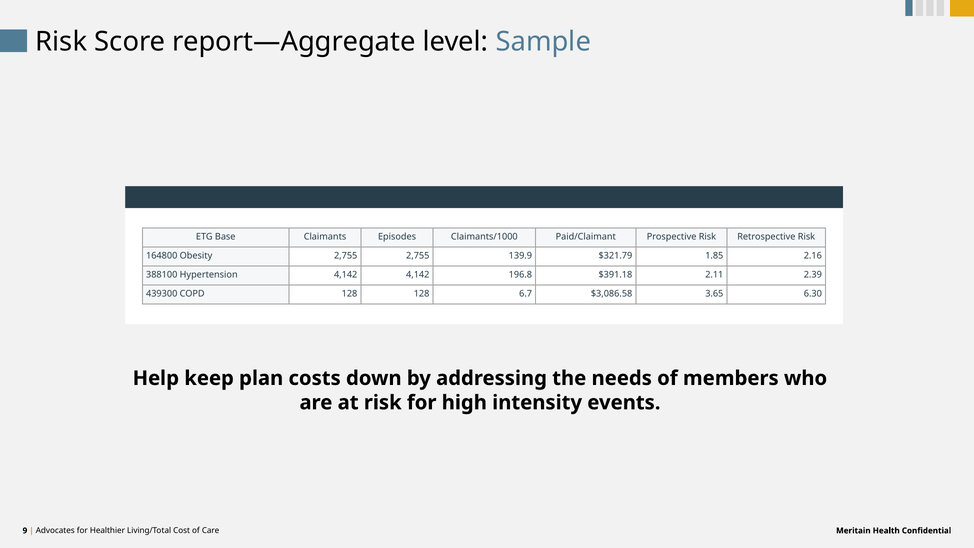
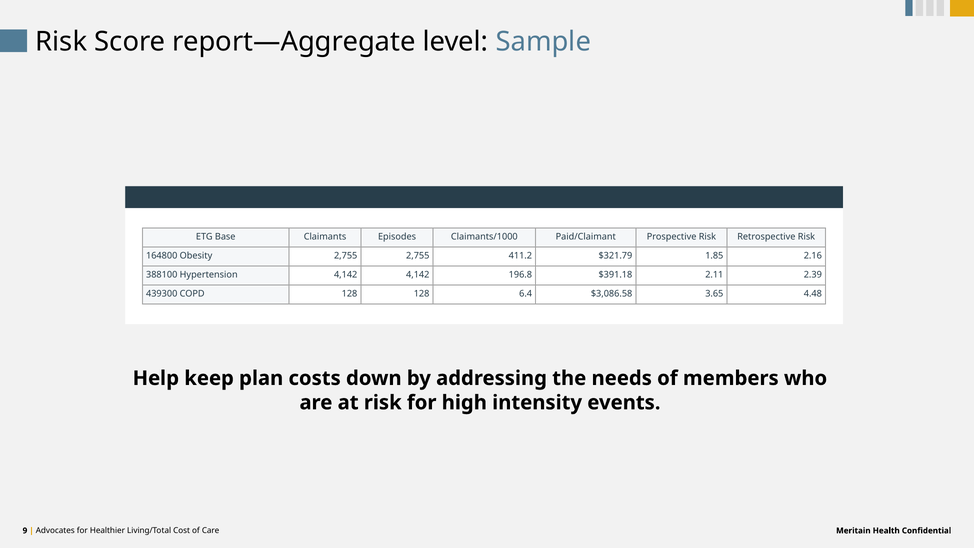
139.9: 139.9 -> 411.2
6.7: 6.7 -> 6.4
6.30: 6.30 -> 4.48
